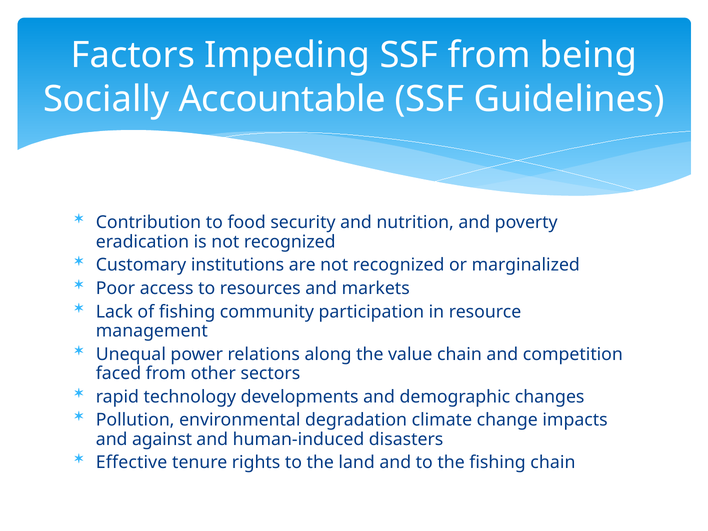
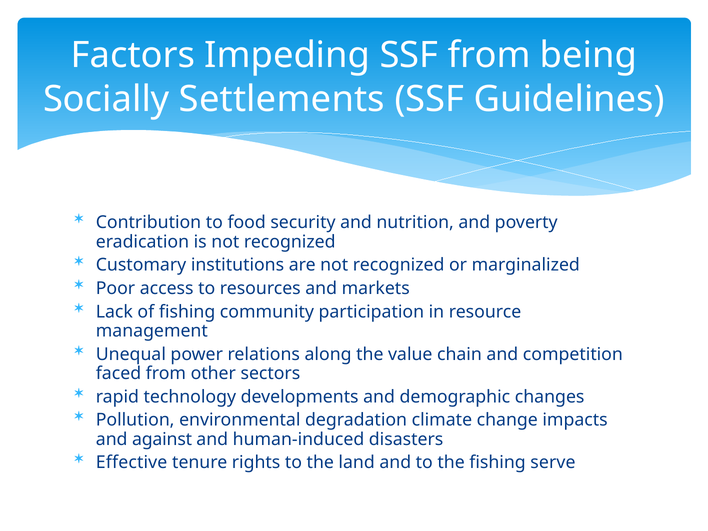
Accountable: Accountable -> Settlements
fishing chain: chain -> serve
